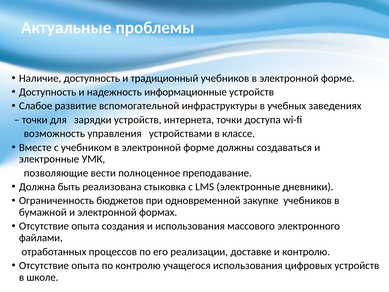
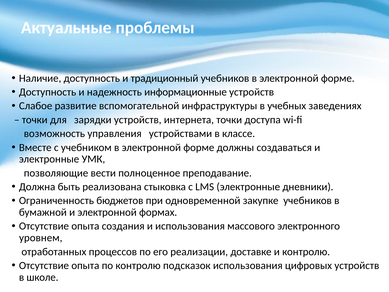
файлами: файлами -> уровнем
учащегося: учащегося -> подсказок
